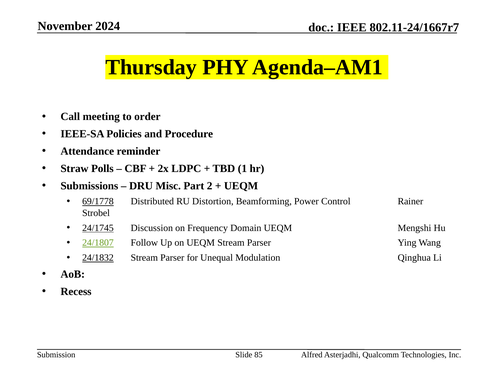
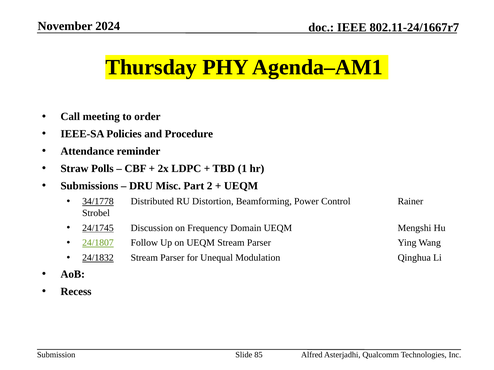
69/1778: 69/1778 -> 34/1778
